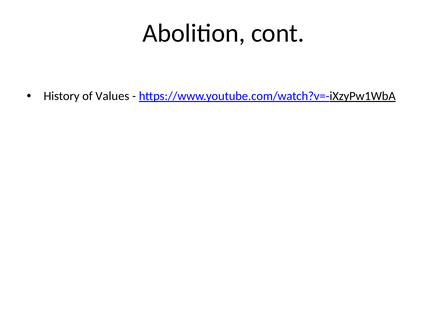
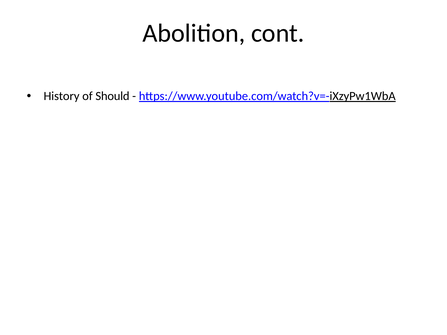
Values: Values -> Should
